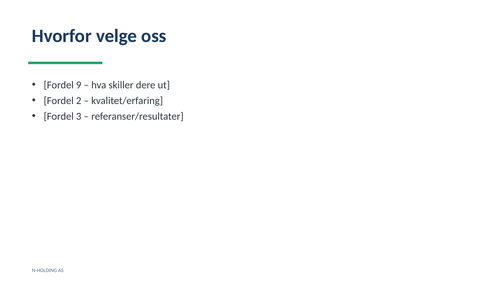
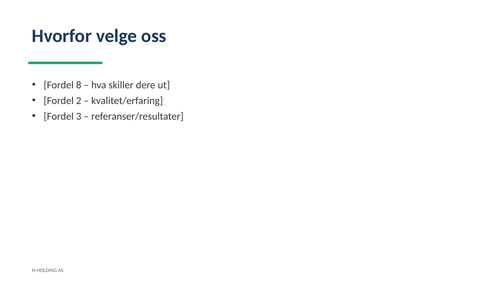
9: 9 -> 8
